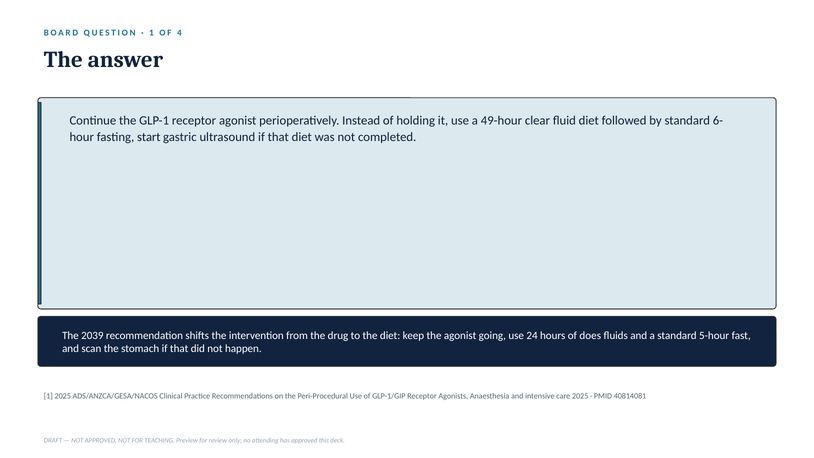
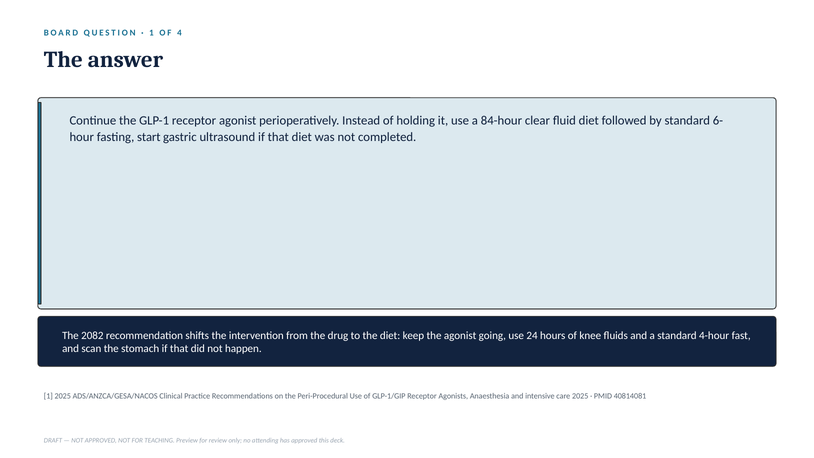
49-hour: 49-hour -> 84-hour
2039: 2039 -> 2082
does: does -> knee
5-hour: 5-hour -> 4-hour
